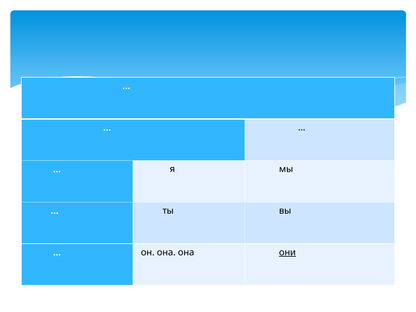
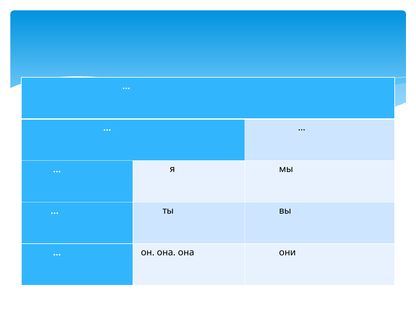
они underline: present -> none
